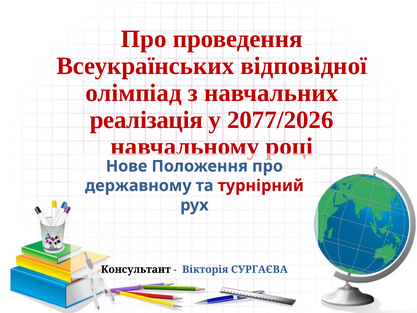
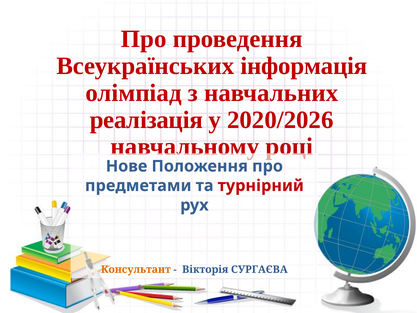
відповідної: відповідної -> інформація
2077/2026: 2077/2026 -> 2020/2026
державному: державному -> предметами
Консультант colour: black -> orange
